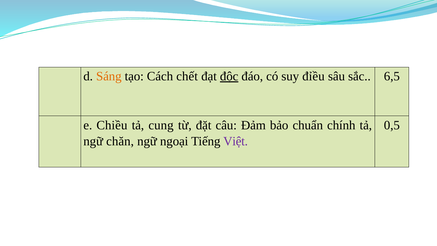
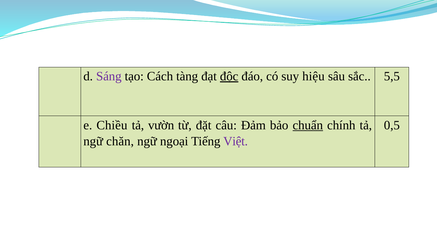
Sáng colour: orange -> purple
chết: chết -> tàng
đỉều: đỉều -> hiệu
6,5: 6,5 -> 5,5
cung: cung -> vườn
chuẩn underline: none -> present
